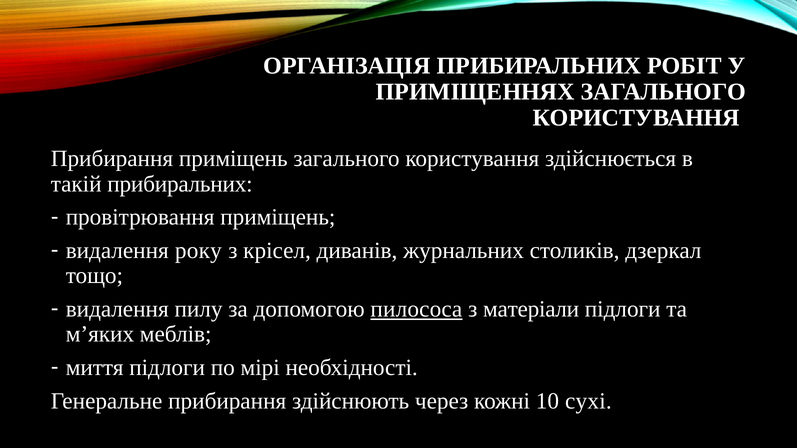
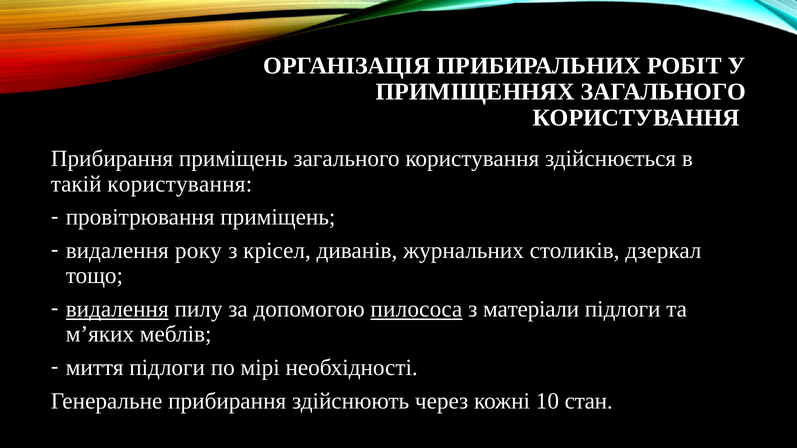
такій прибиральних: прибиральних -> користування
видалення at (117, 309) underline: none -> present
сухі: сухі -> стан
